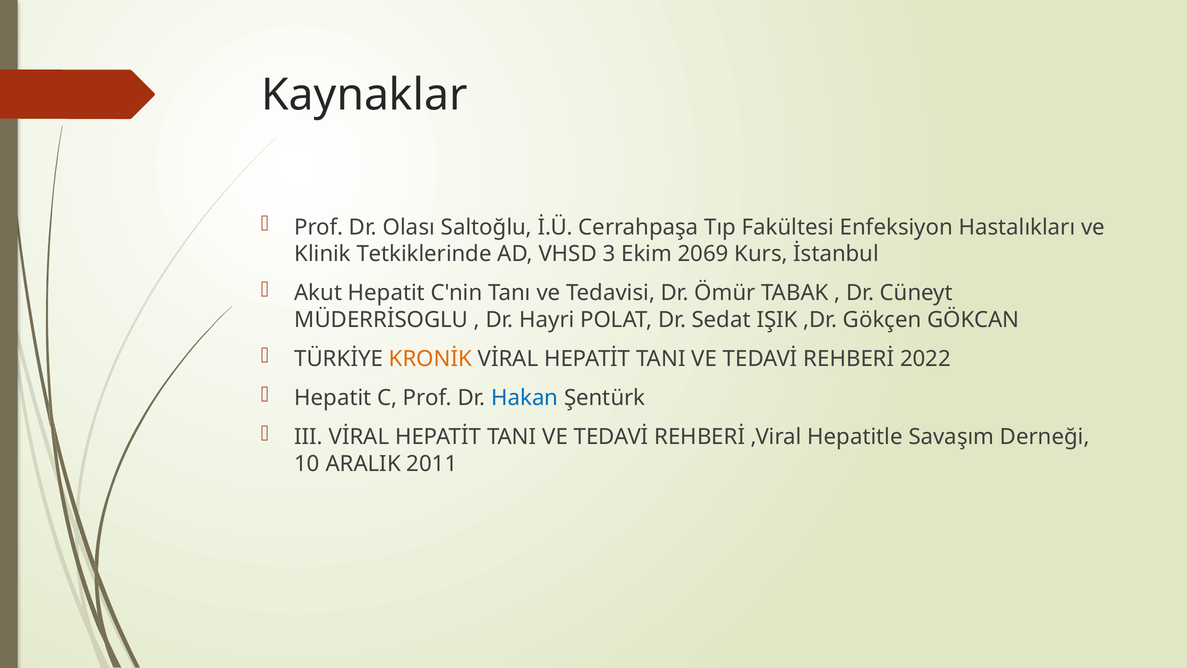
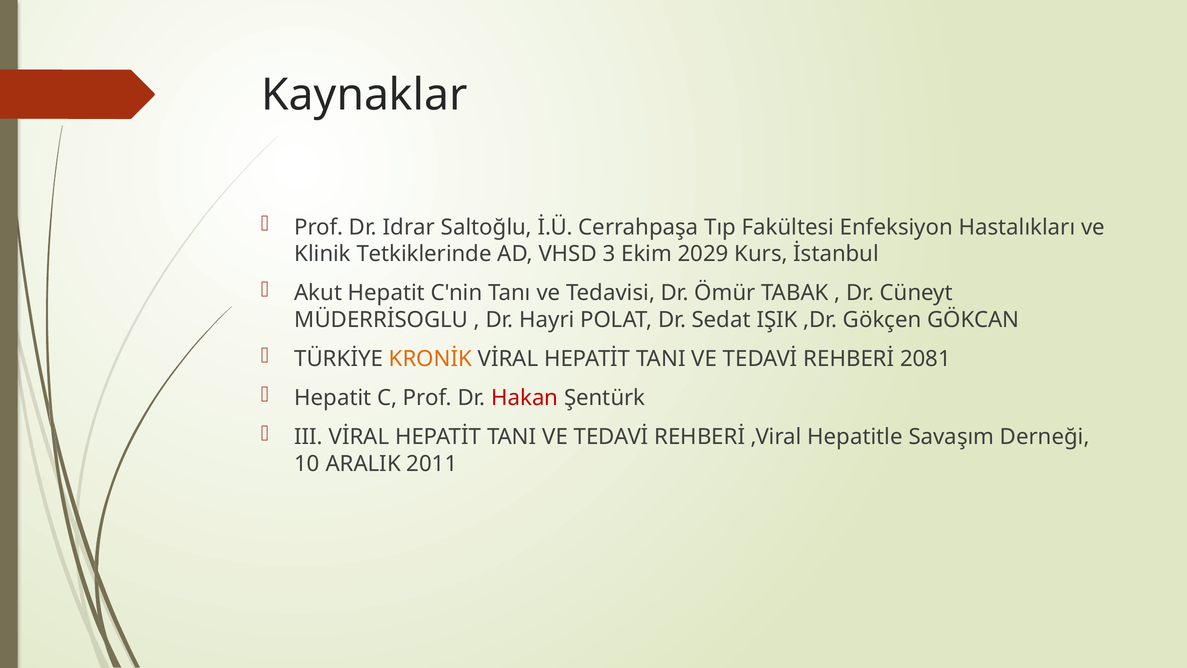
Olası: Olası -> Idrar
2069: 2069 -> 2029
2022: 2022 -> 2081
Hakan colour: blue -> red
